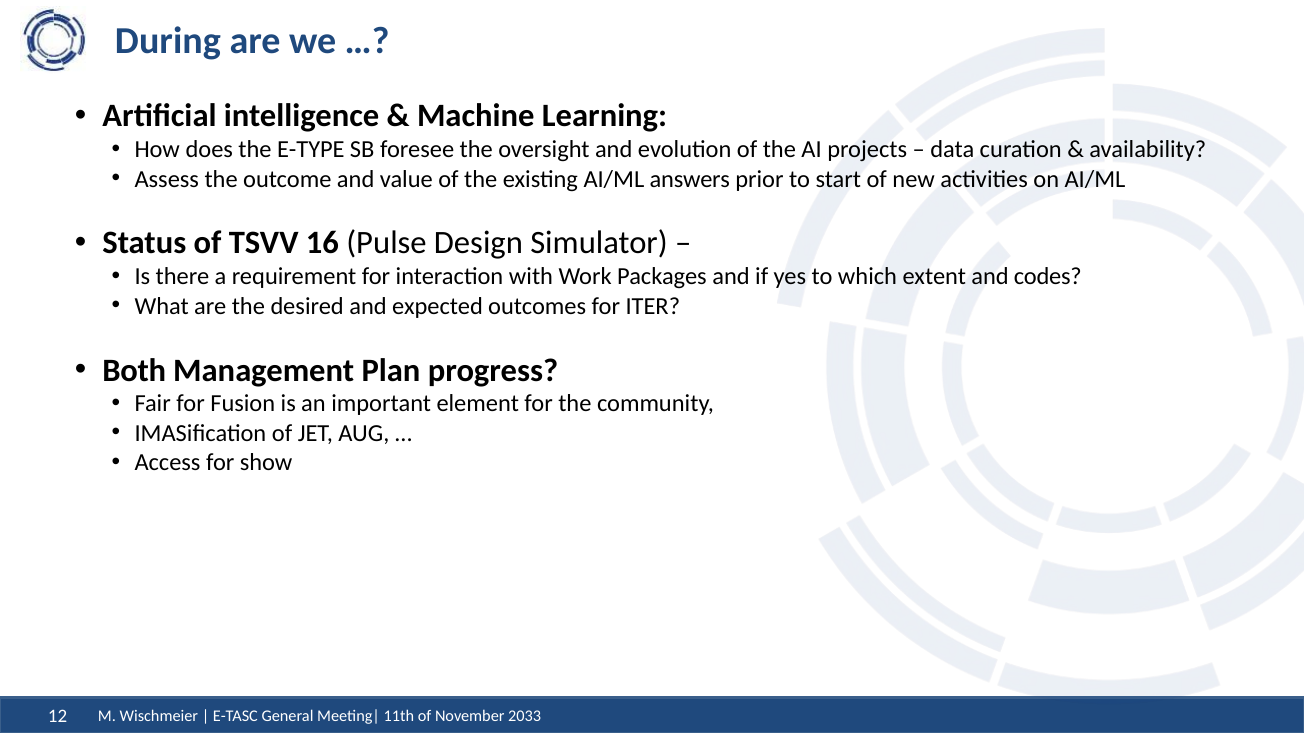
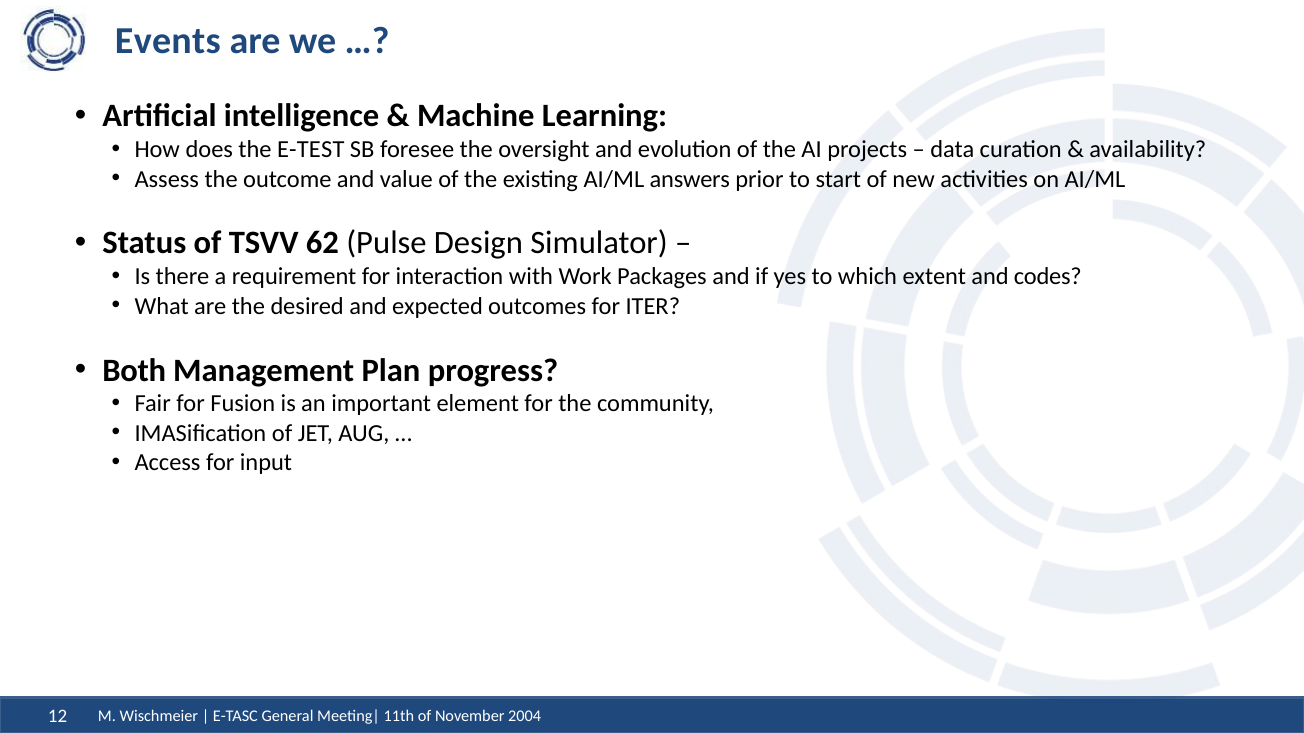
During: During -> Events
E-TYPE: E-TYPE -> E-TEST
16: 16 -> 62
show: show -> input
2033: 2033 -> 2004
